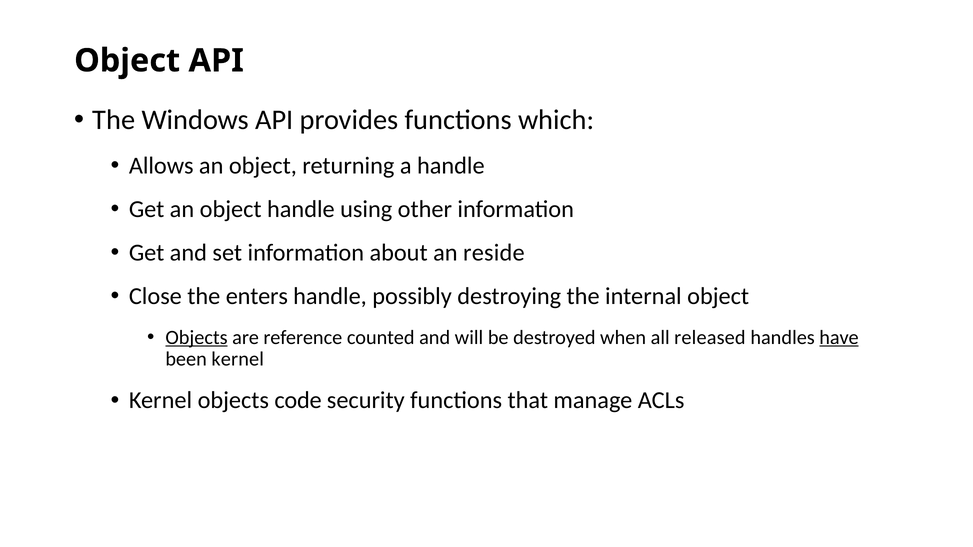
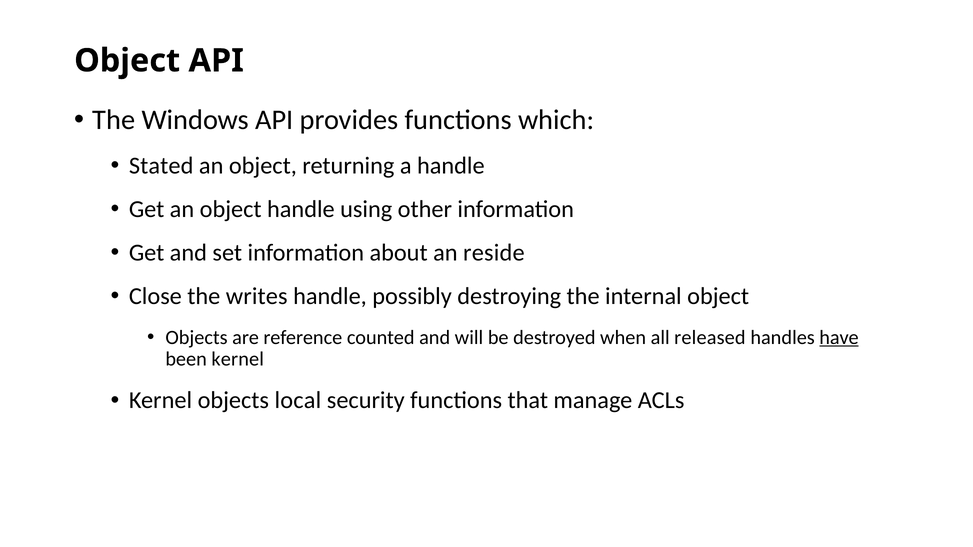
Allows: Allows -> Stated
enters: enters -> writes
Objects at (197, 338) underline: present -> none
code: code -> local
